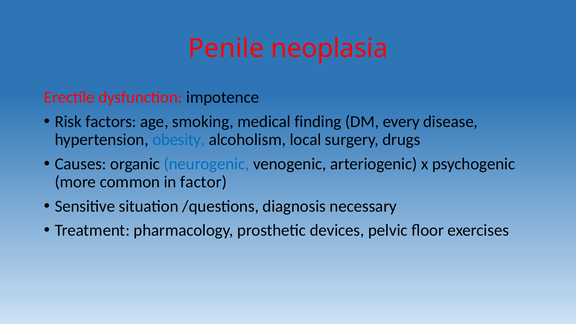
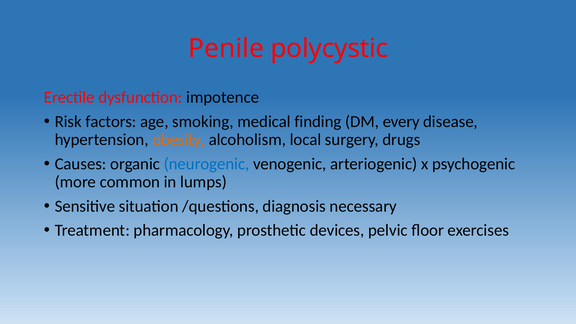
neoplasia: neoplasia -> polycystic
obesity colour: blue -> orange
factor: factor -> lumps
